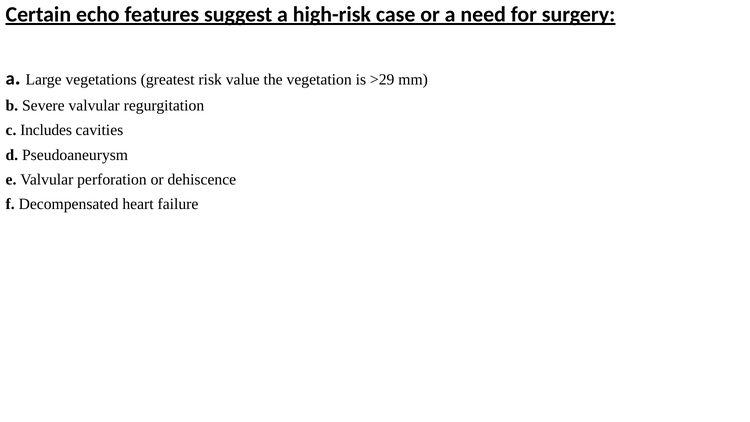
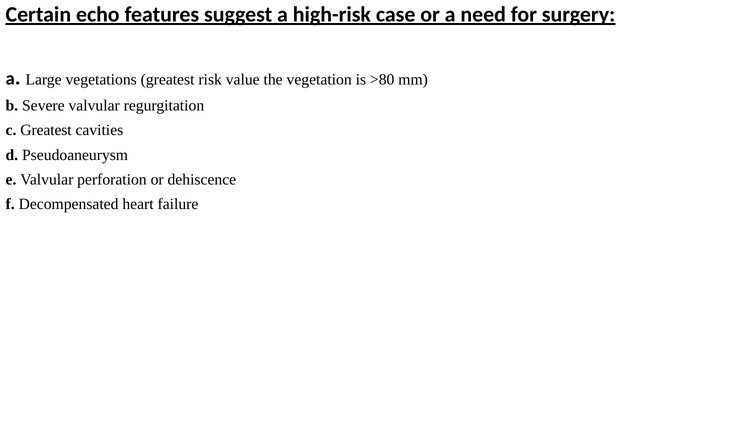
>29: >29 -> >80
c Includes: Includes -> Greatest
